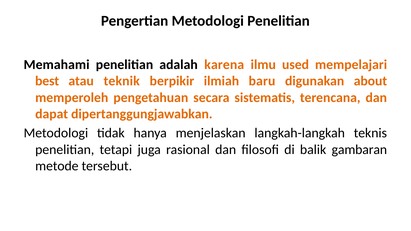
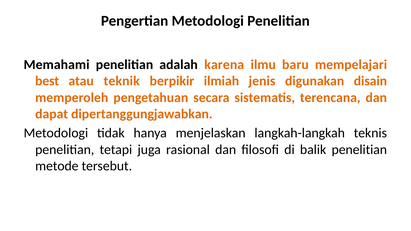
used: used -> baru
baru: baru -> jenis
about: about -> disain
balik gambaran: gambaran -> penelitian
